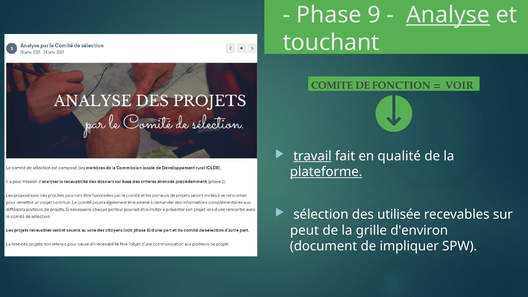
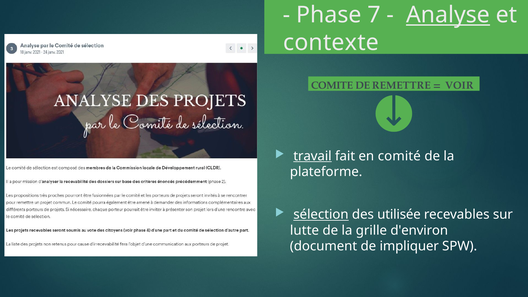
9: 9 -> 7
touchant: touchant -> contexte
FONCTION: FONCTION -> REMETTRE
qualité: qualité -> comité
plateforme underline: present -> none
sélection underline: none -> present
peut: peut -> lutte
